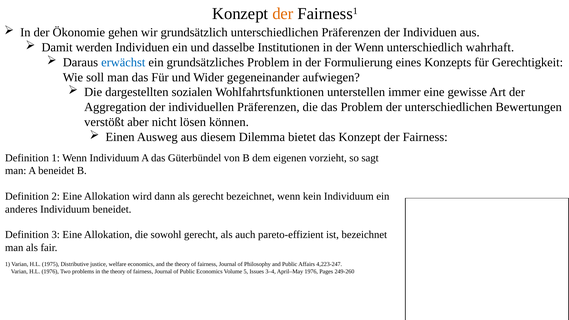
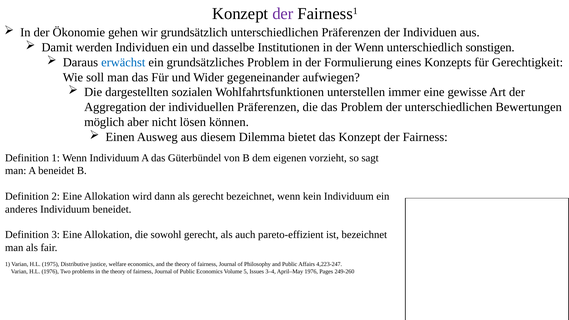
der at (283, 14) colour: orange -> purple
wahrhaft: wahrhaft -> sonstigen
verstößt: verstößt -> möglich
